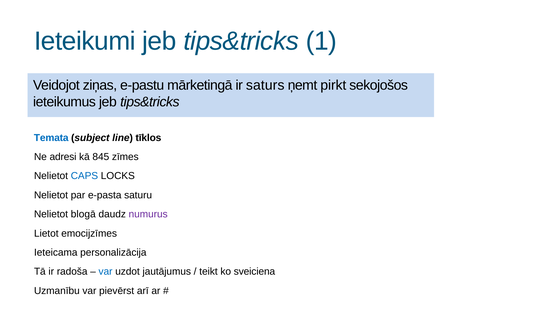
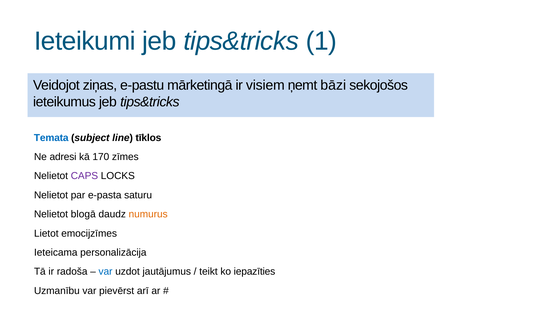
saturs: saturs -> visiem
pirkt: pirkt -> bāzi
845: 845 -> 170
CAPS colour: blue -> purple
numurus colour: purple -> orange
sveiciena: sveiciena -> iepazīties
